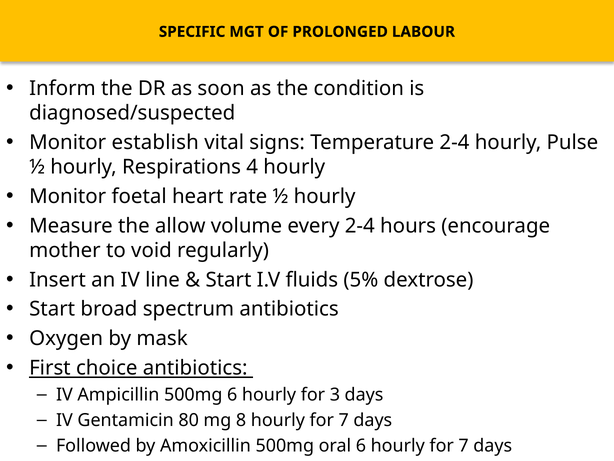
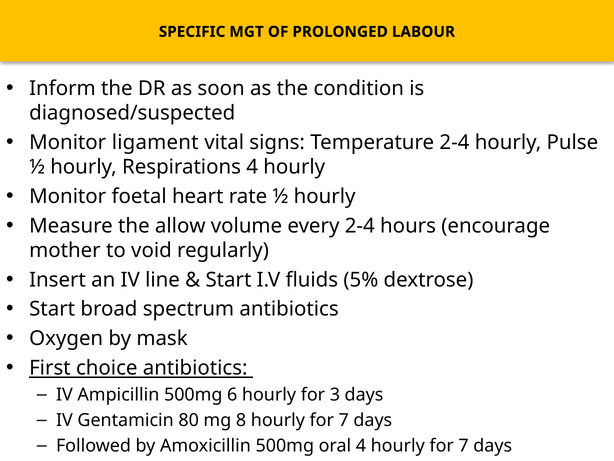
establish: establish -> ligament
oral 6: 6 -> 4
